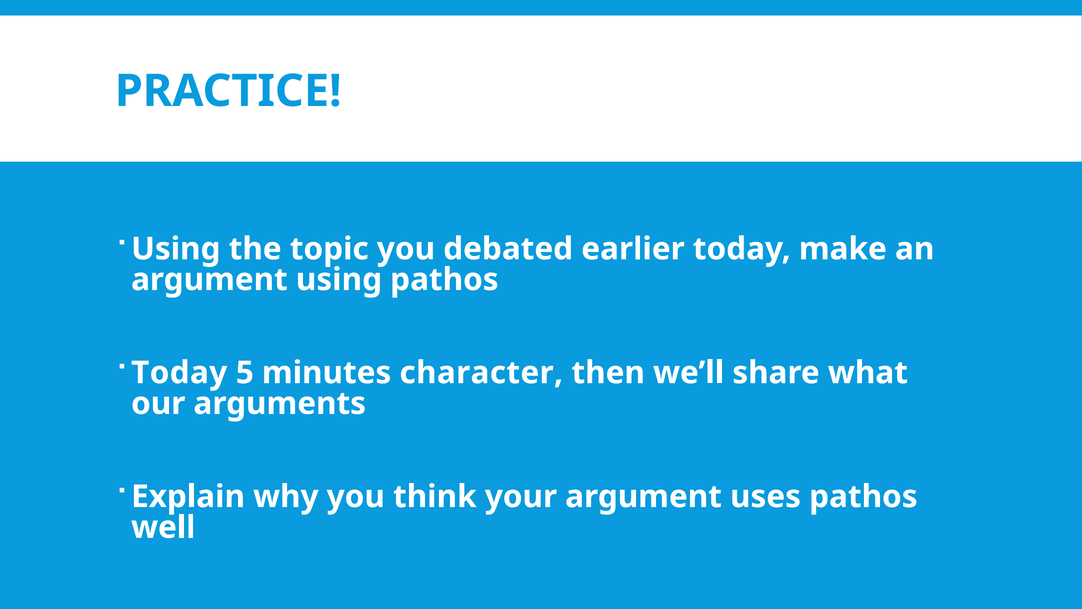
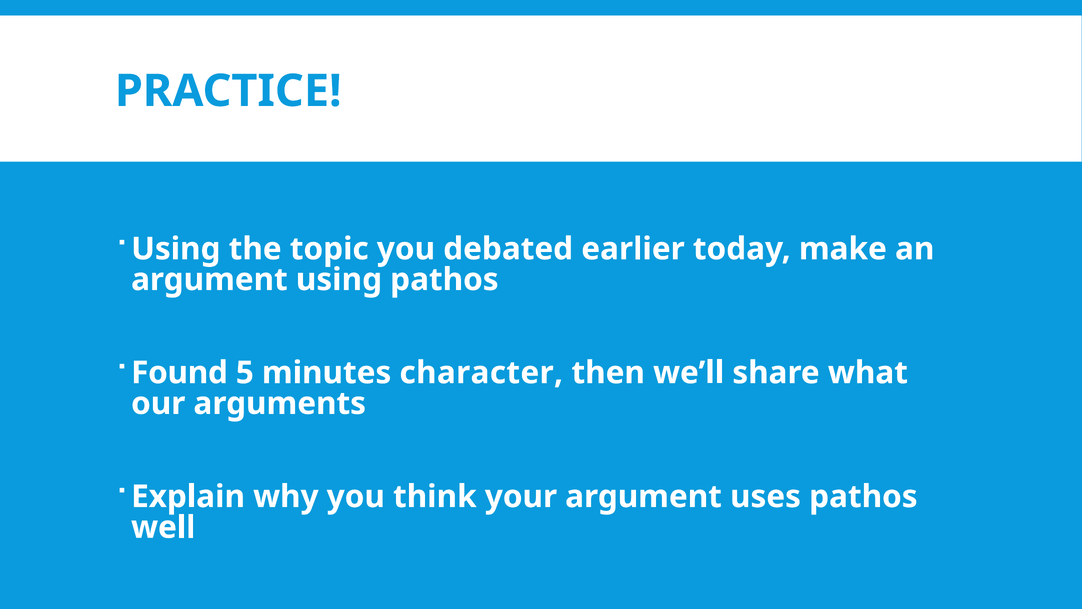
Today at (179, 373): Today -> Found
